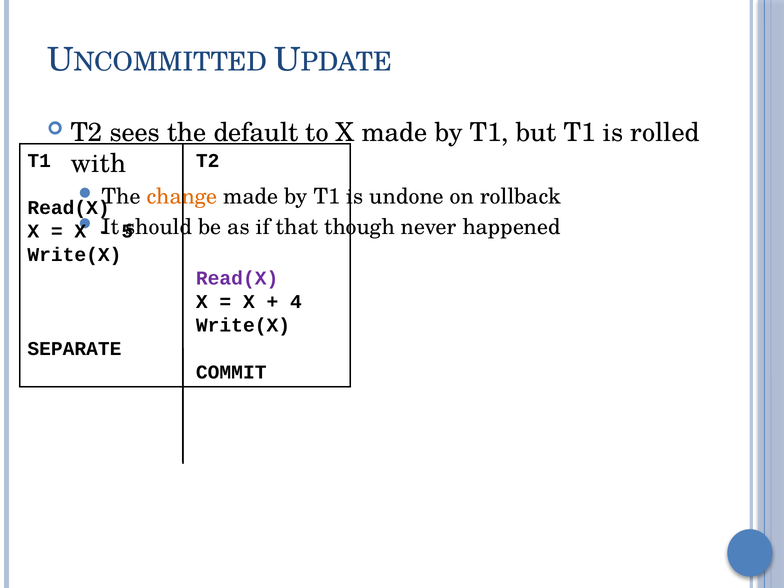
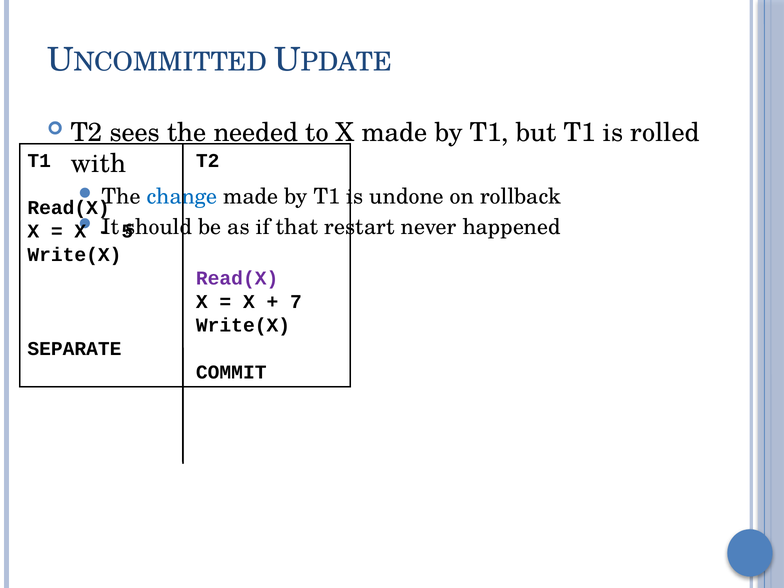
default: default -> needed
change colour: orange -> blue
though: though -> restart
4: 4 -> 7
